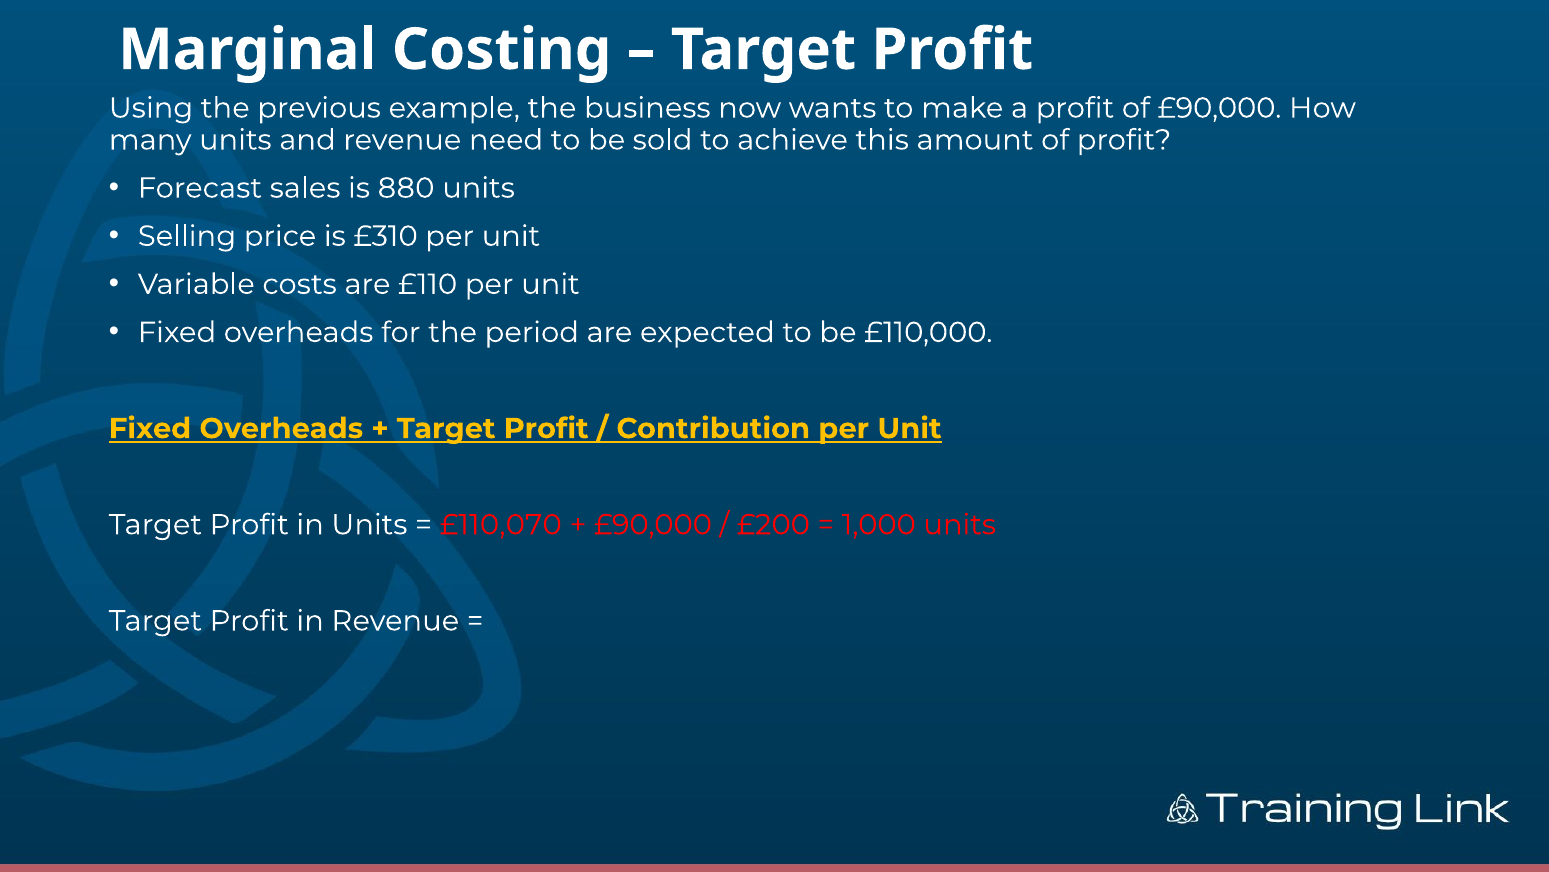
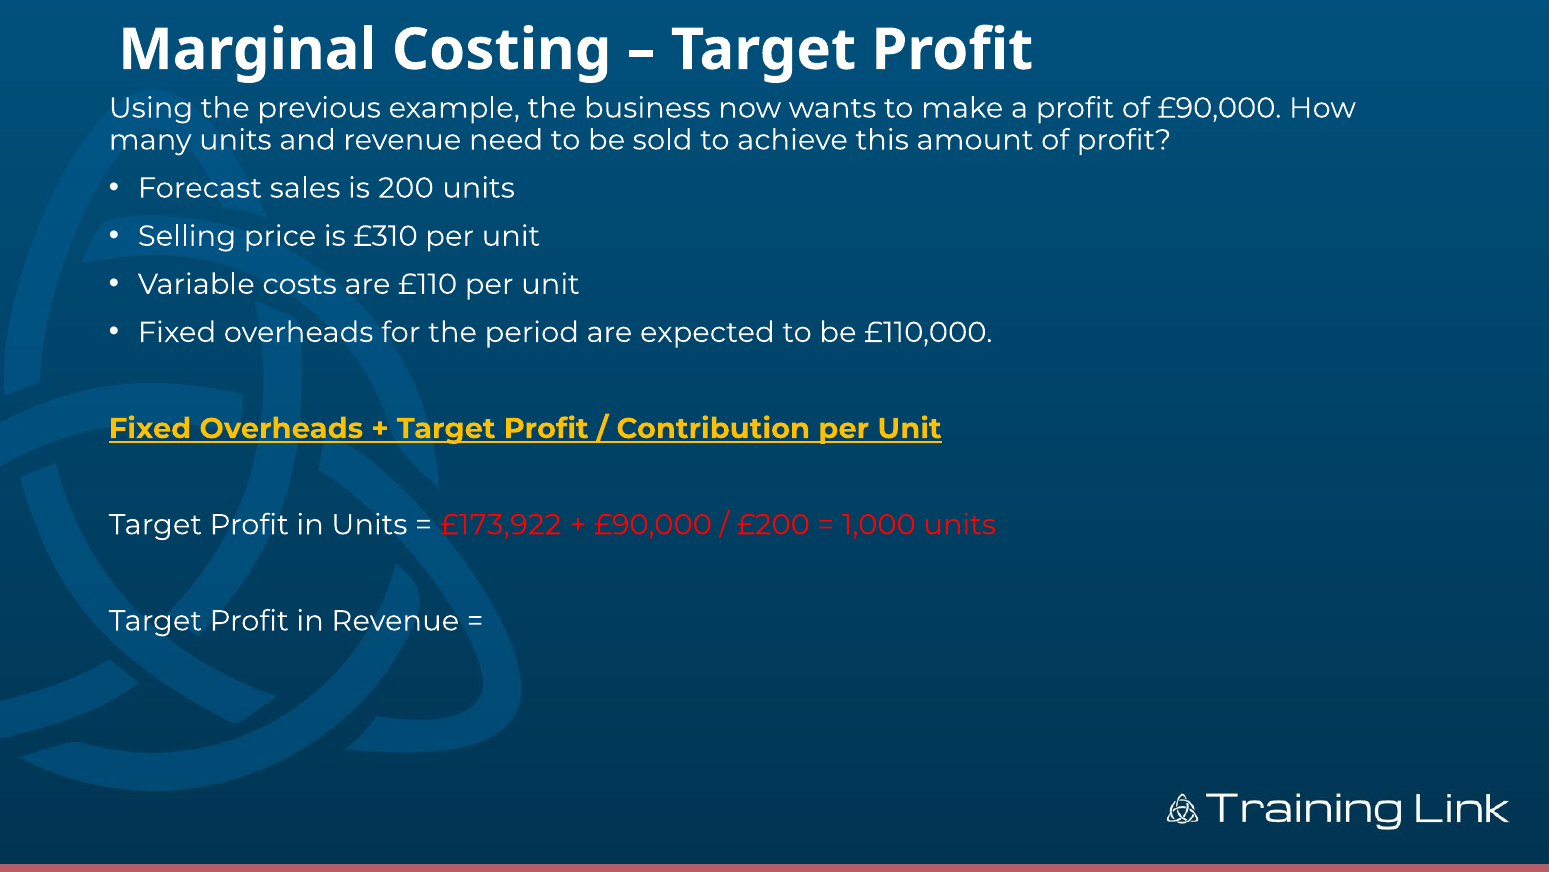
880: 880 -> 200
£110,070: £110,070 -> £173,922
